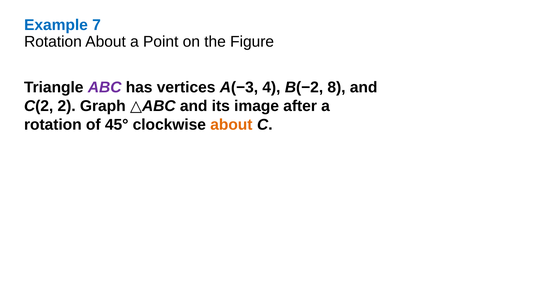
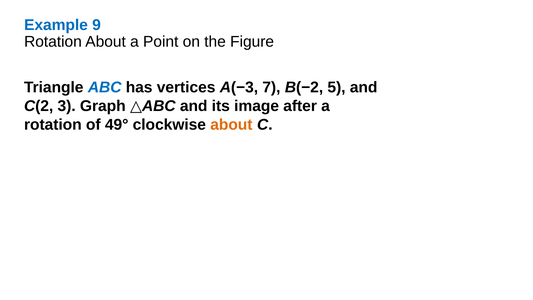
7: 7 -> 9
ABC colour: purple -> blue
4: 4 -> 7
8: 8 -> 5
2: 2 -> 3
45°: 45° -> 49°
